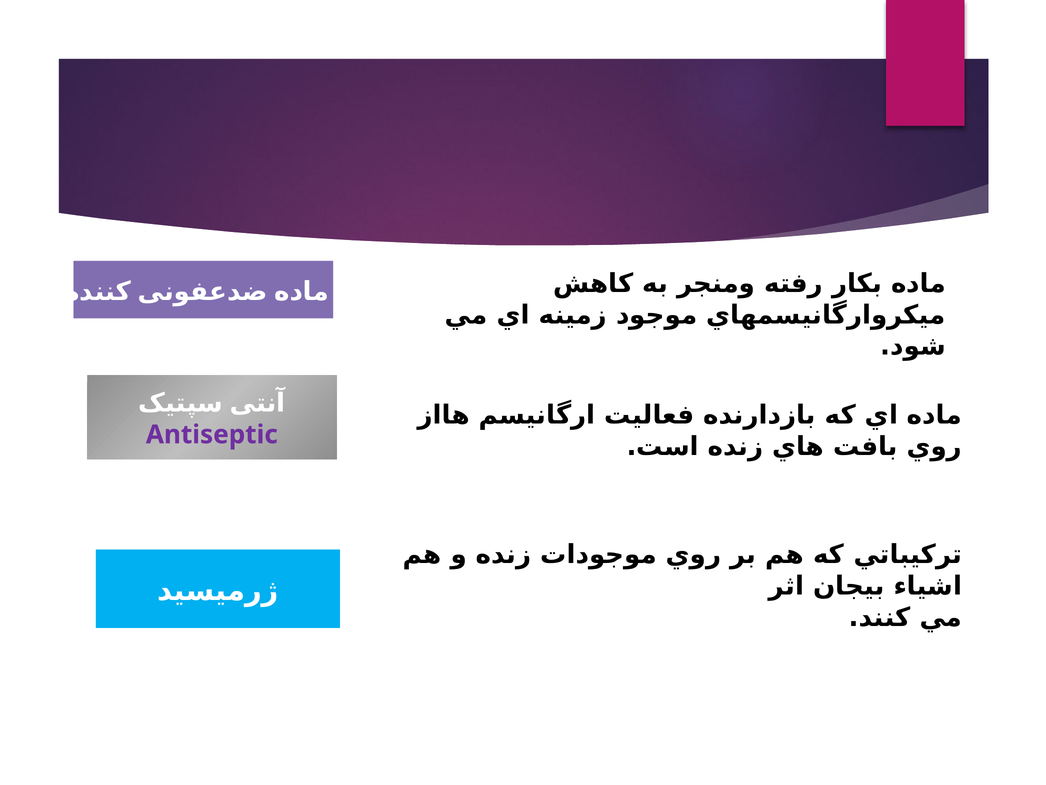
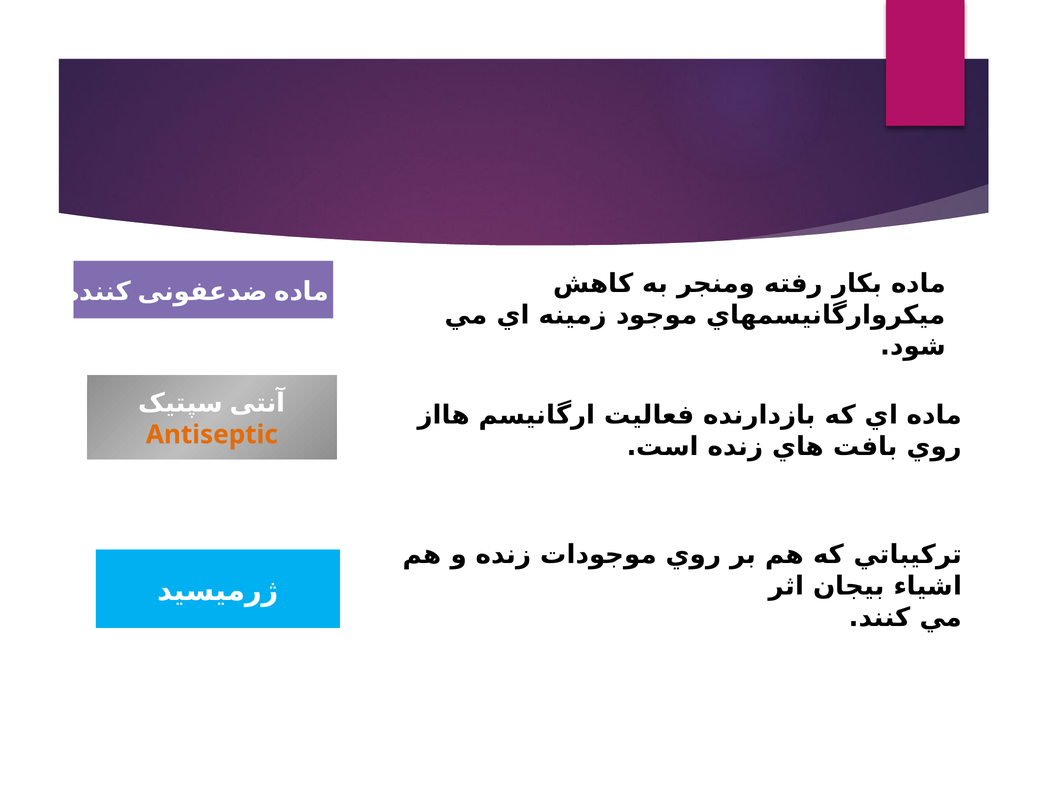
Antiseptic colour: purple -> orange
